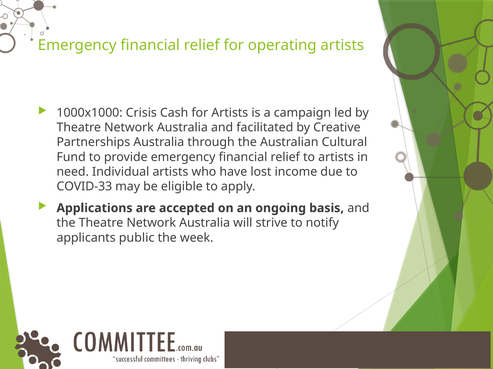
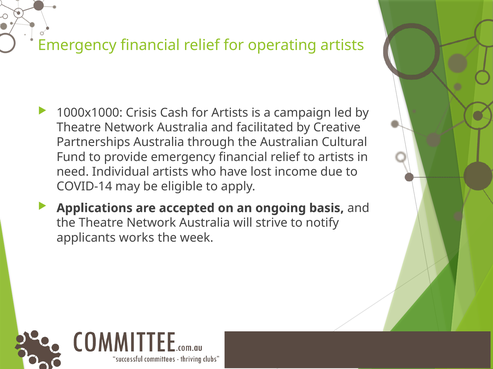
COVID-33: COVID-33 -> COVID-14
public: public -> works
